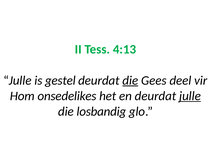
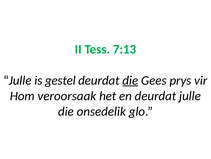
4:13: 4:13 -> 7:13
deel: deel -> prys
onsedelikes: onsedelikes -> veroorsaak
julle at (190, 95) underline: present -> none
losbandig: losbandig -> onsedelik
